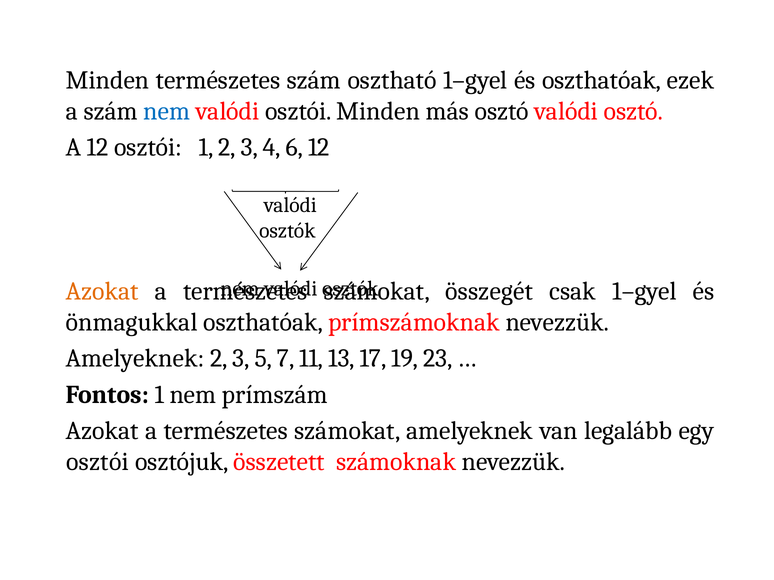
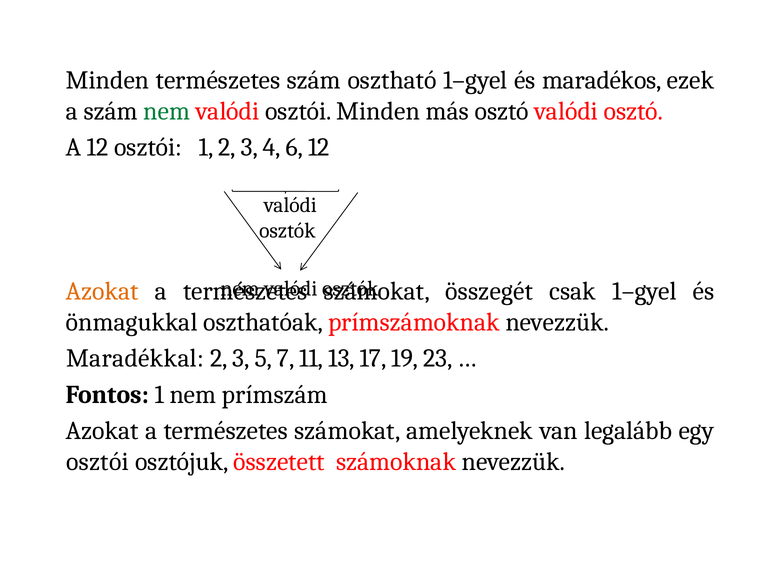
és oszthatóak: oszthatóak -> maradékos
nem at (167, 111) colour: blue -> green
Amelyeknek at (135, 359): Amelyeknek -> Maradékkal
